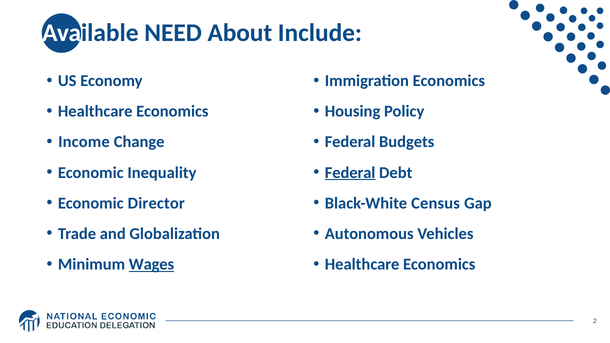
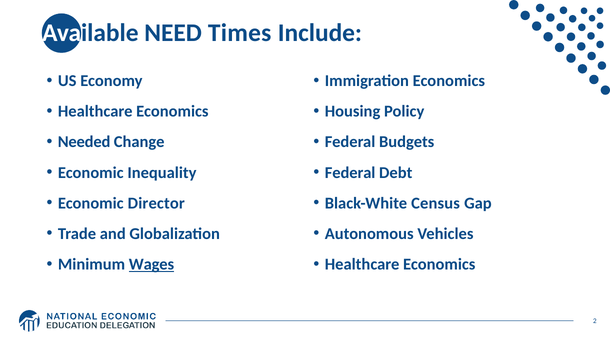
About: About -> Times
Income: Income -> Needed
Federal at (350, 173) underline: present -> none
